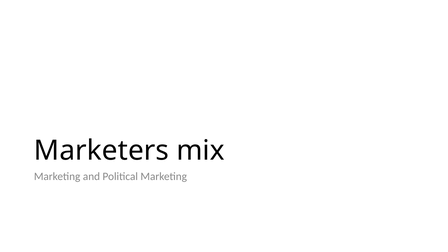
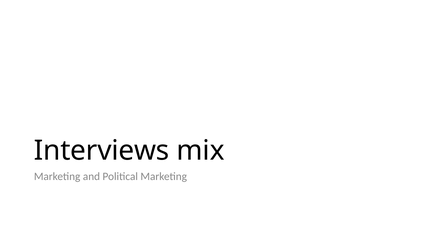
Marketers: Marketers -> Interviews
